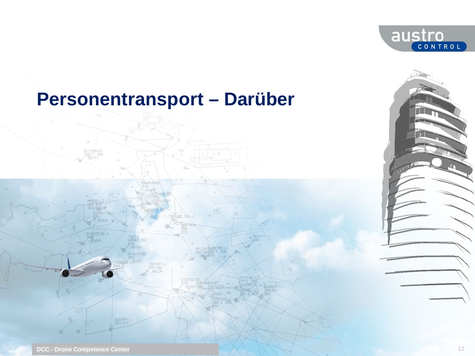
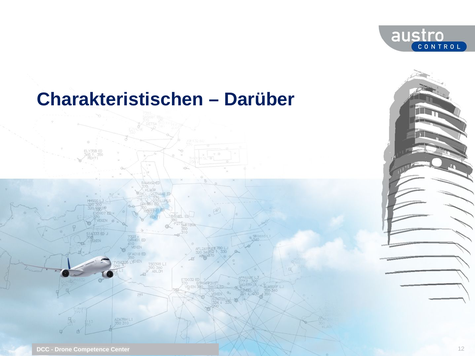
Personentransport: Personentransport -> Charakteristischen
